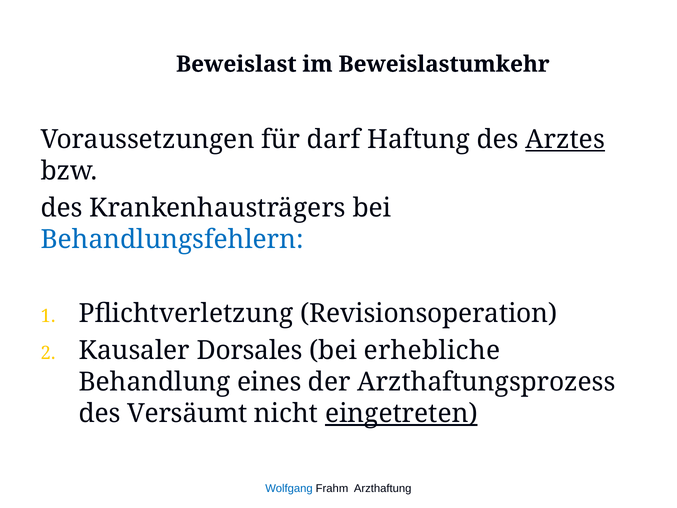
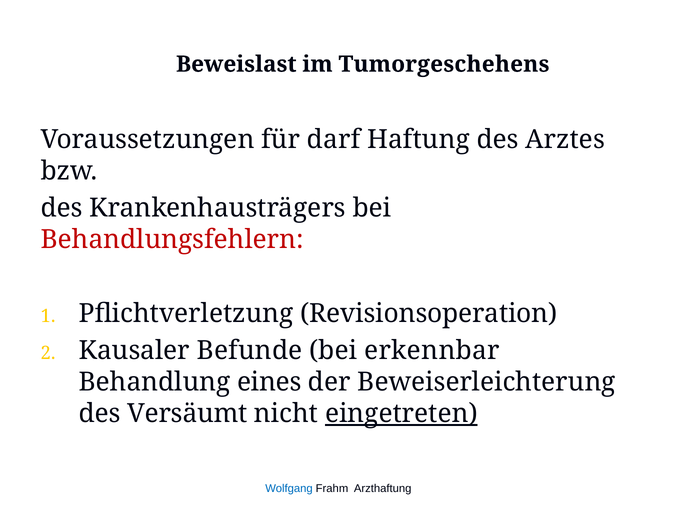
Beweislastumkehr: Beweislastumkehr -> Tumorgeschehens
Arztes underline: present -> none
Behandlungsfehlern colour: blue -> red
Dorsales: Dorsales -> Befunde
erhebliche: erhebliche -> erkennbar
Arzthaftungsprozess: Arzthaftungsprozess -> Beweiserleichterung
